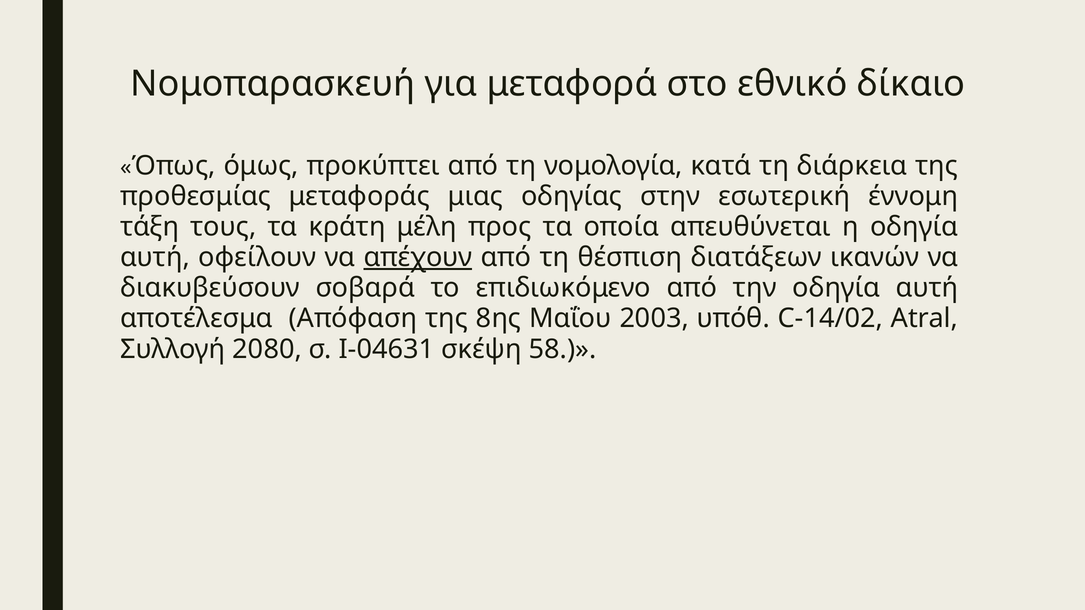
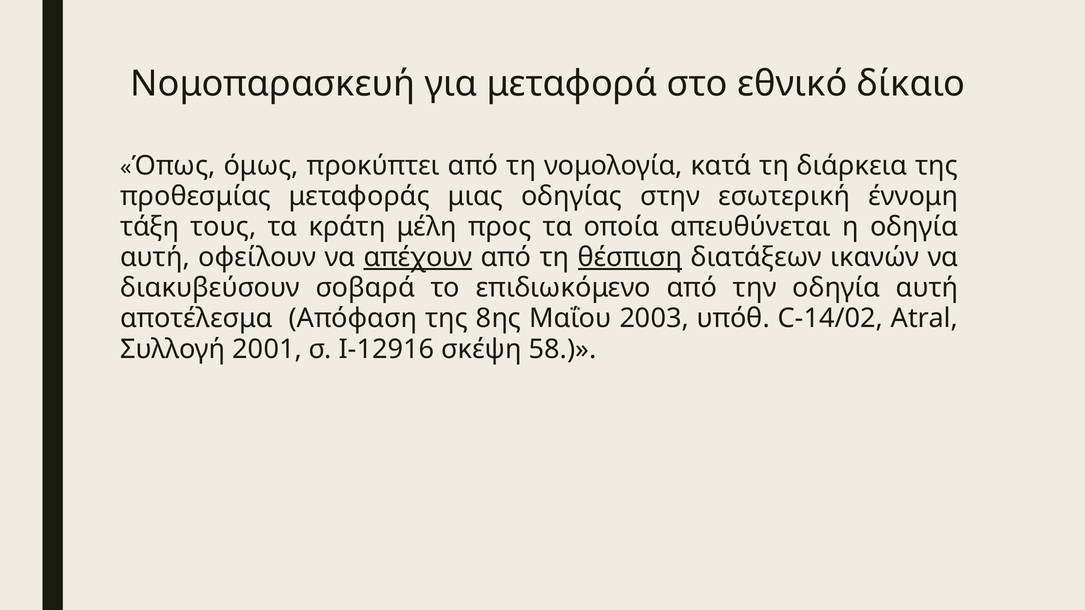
θέσπιση underline: none -> present
2080: 2080 -> 2001
I-04631: I-04631 -> I-12916
